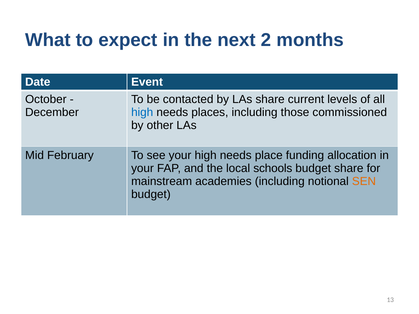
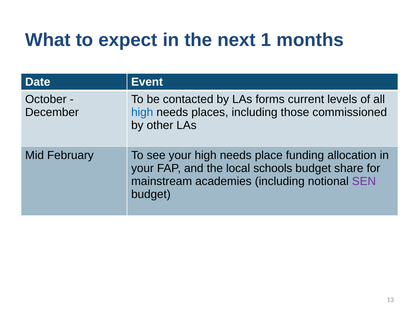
2: 2 -> 1
LAs share: share -> forms
SEN colour: orange -> purple
